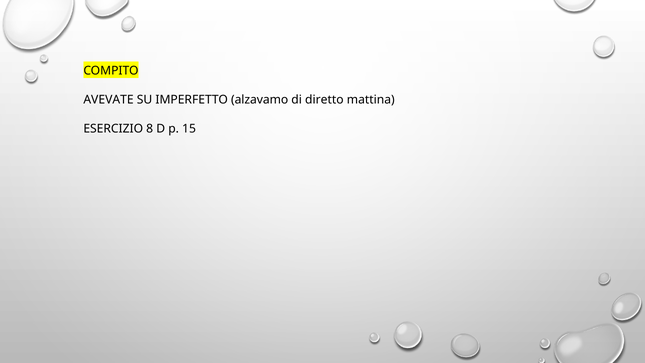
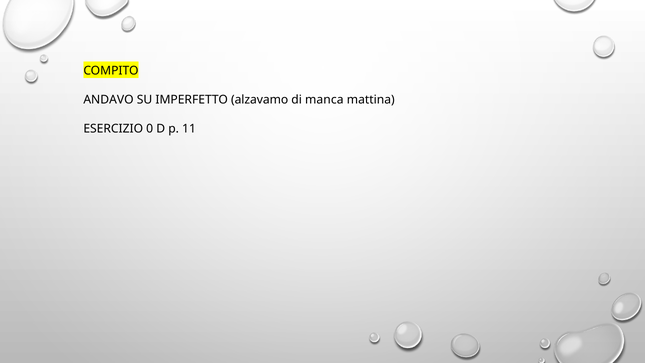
AVEVATE: AVEVATE -> ANDAVO
diretto: diretto -> manca
8: 8 -> 0
15: 15 -> 11
